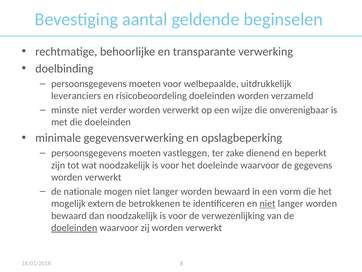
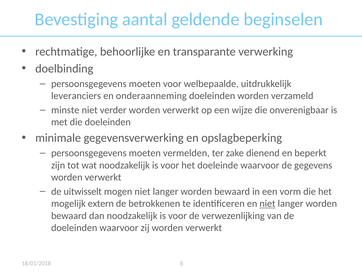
risicobeoordeling: risicobeoordeling -> onderaanneming
vastleggen: vastleggen -> vermelden
nationale: nationale -> uitwisselt
doeleinden at (74, 227) underline: present -> none
